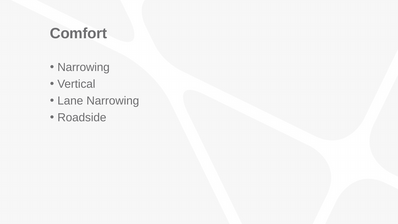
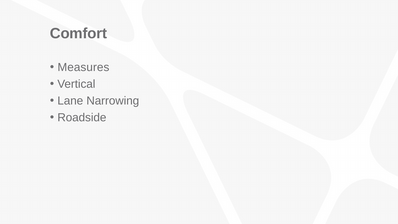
Narrowing at (84, 67): Narrowing -> Measures
